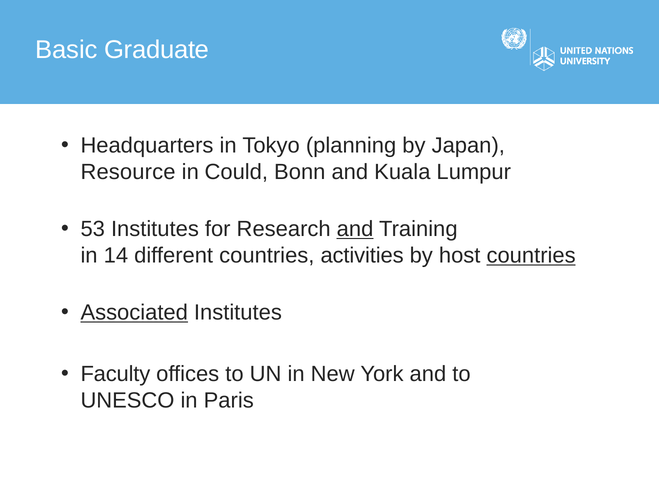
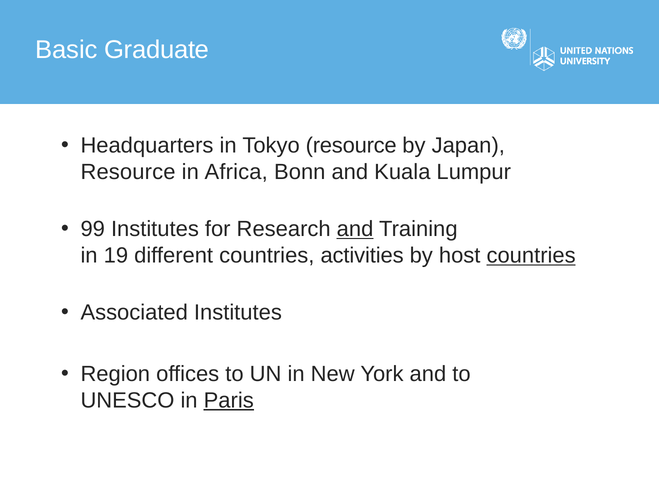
Tokyo planning: planning -> resource
Could: Could -> Africa
53: 53 -> 99
14: 14 -> 19
Associated underline: present -> none
Faculty: Faculty -> Region
Paris underline: none -> present
